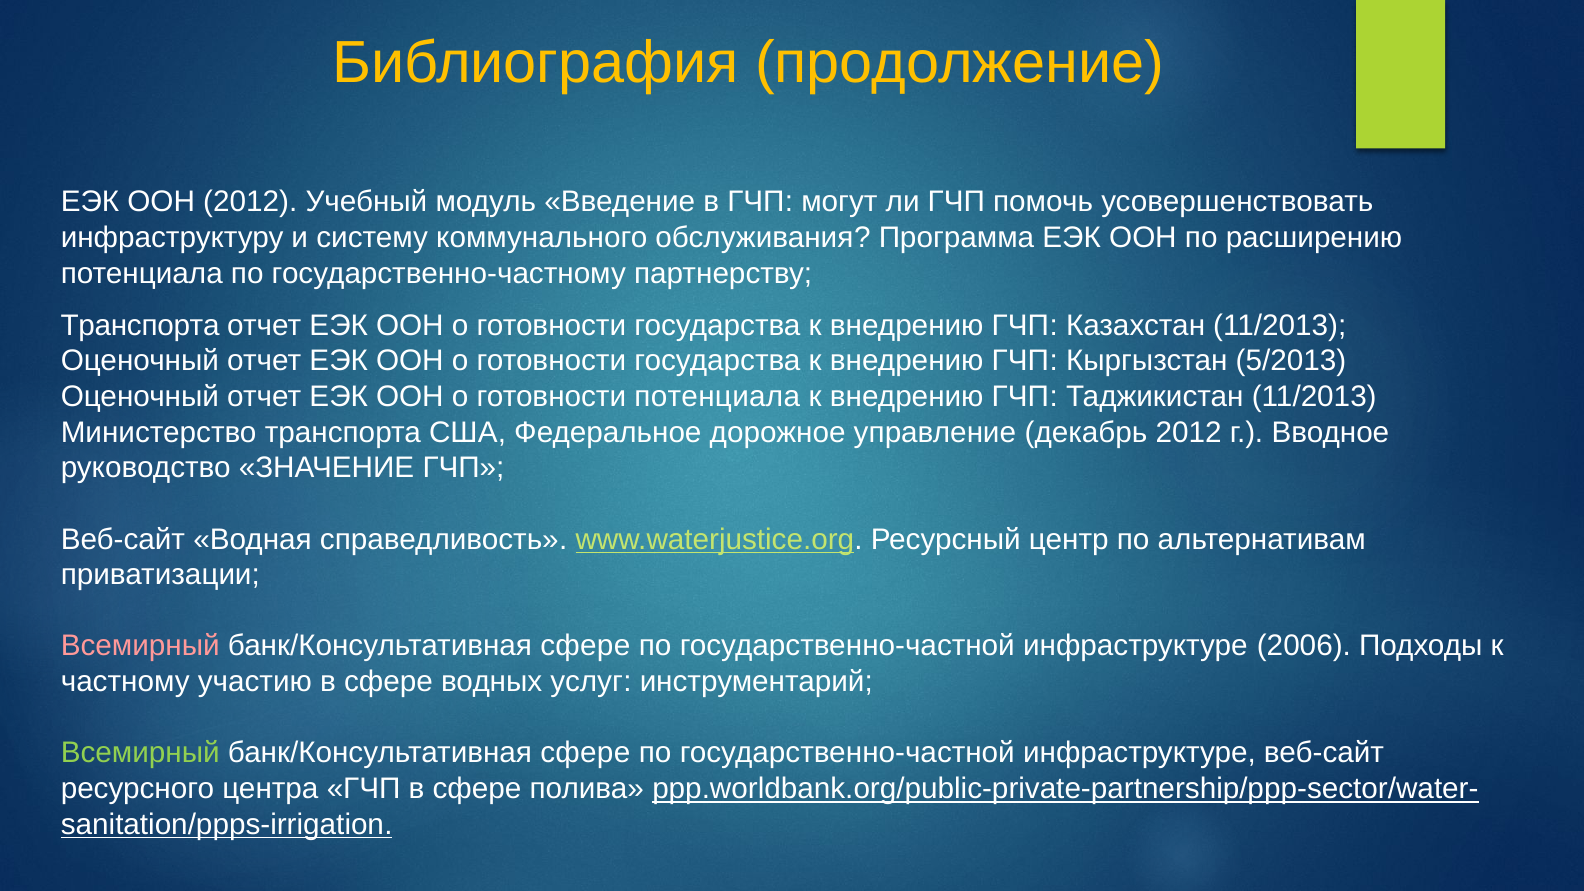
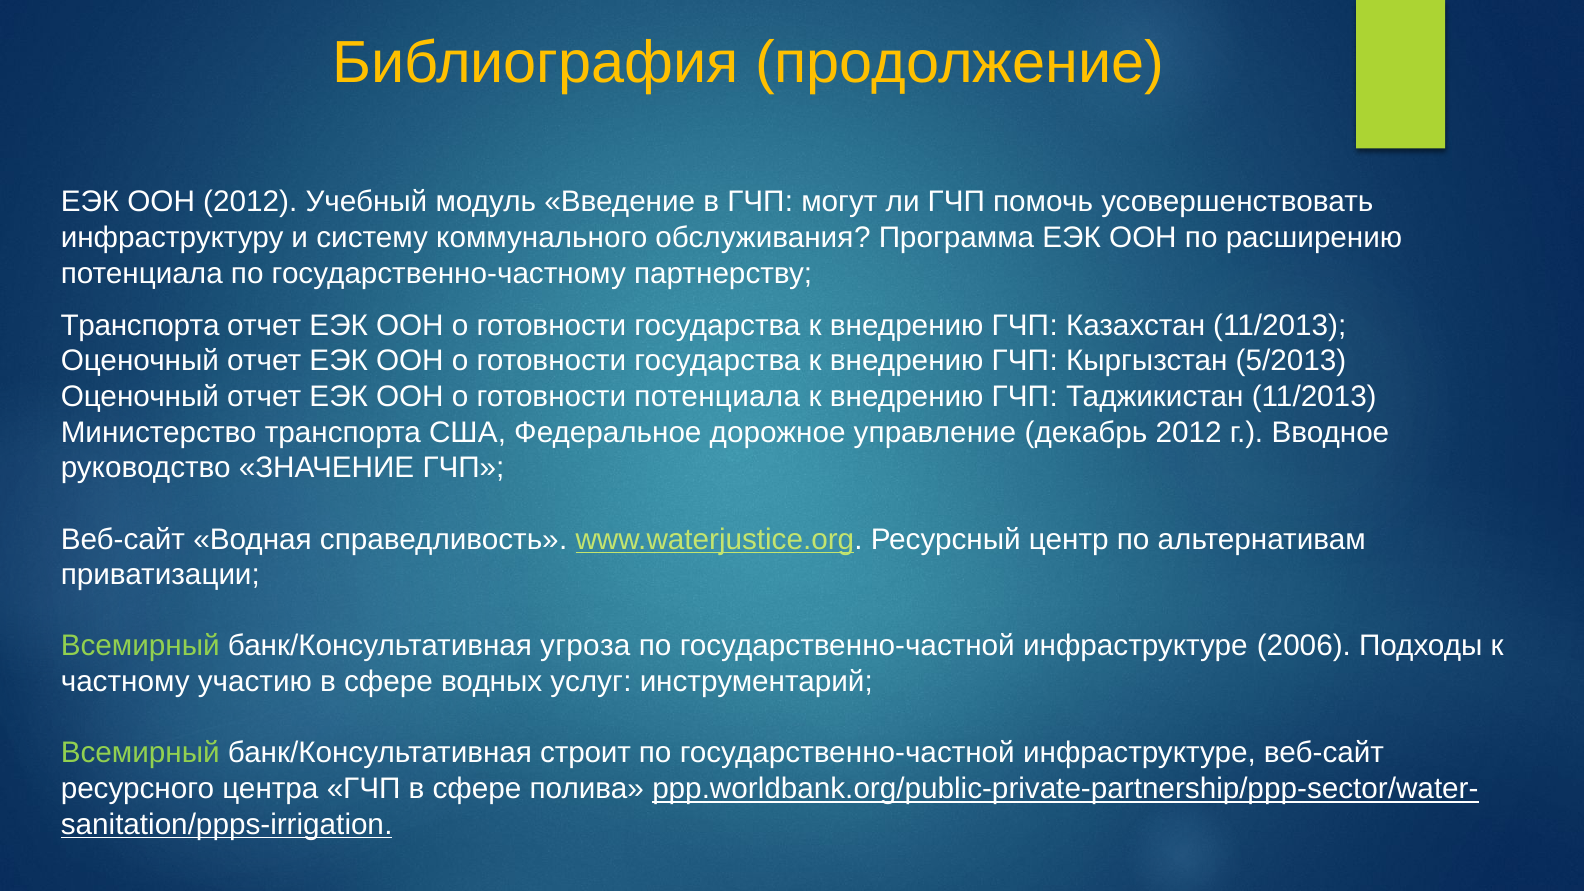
Всемирный at (140, 646) colour: pink -> light green
сфере at (585, 646): сфере -> угроза
сфере at (585, 753): сфере -> строит
